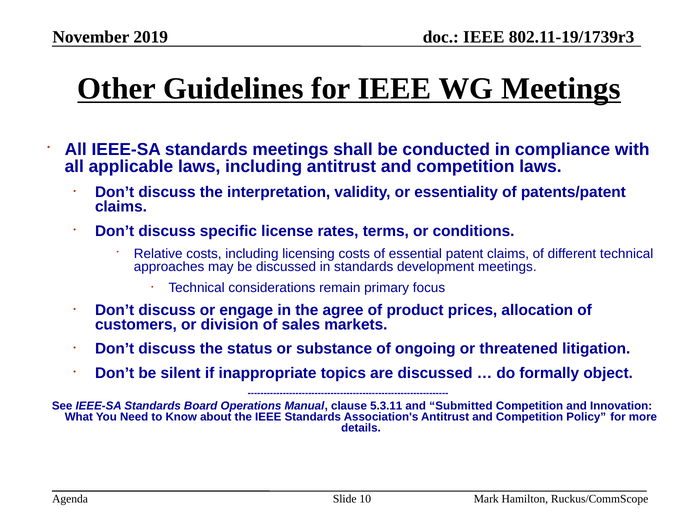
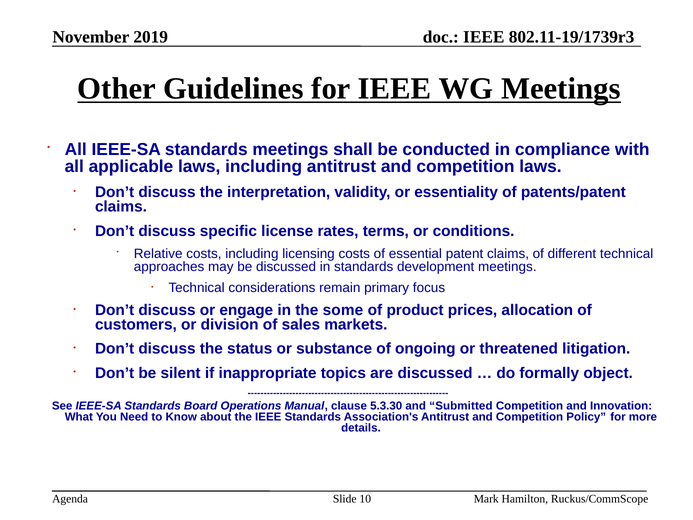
agree: agree -> some
5.3.11: 5.3.11 -> 5.3.30
